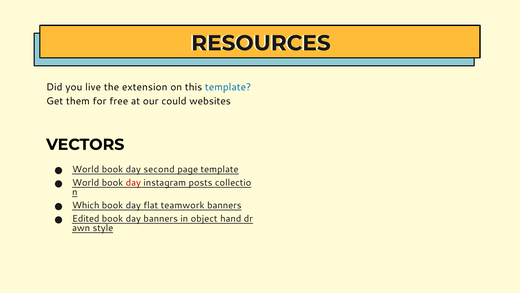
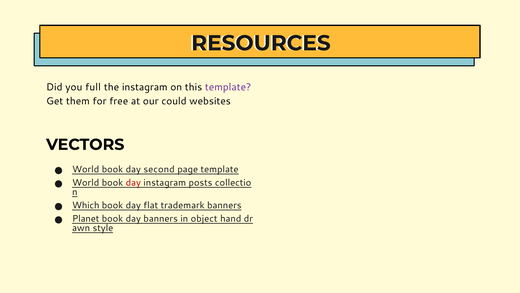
live: live -> full
the extension: extension -> instagram
template at (228, 87) colour: blue -> purple
teamwork: teamwork -> trademark
Edited: Edited -> Planet
